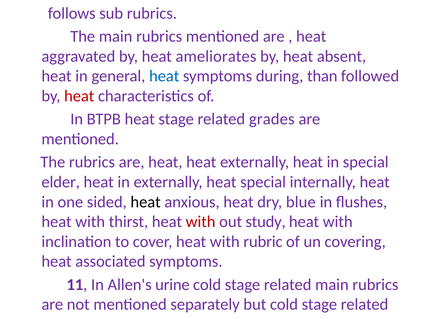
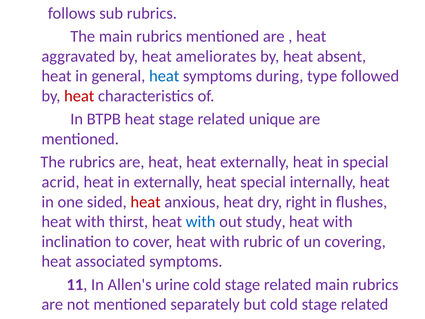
than: than -> type
grades: grades -> unique
elder: elder -> acrid
heat at (146, 202) colour: black -> red
blue: blue -> right
with at (201, 222) colour: red -> blue
